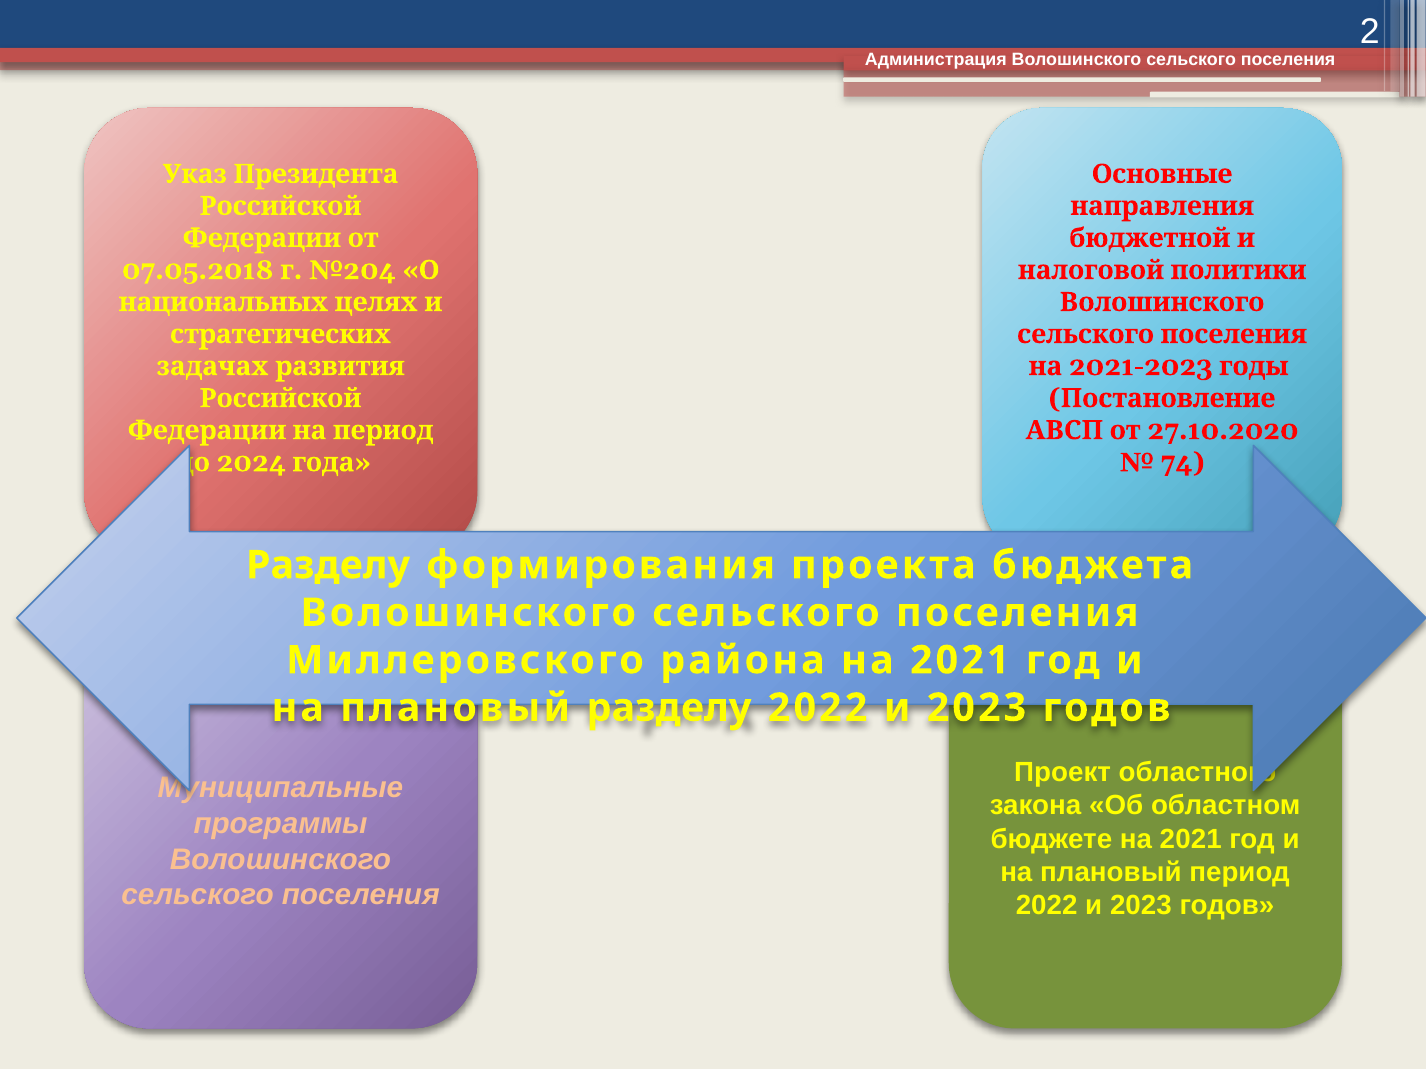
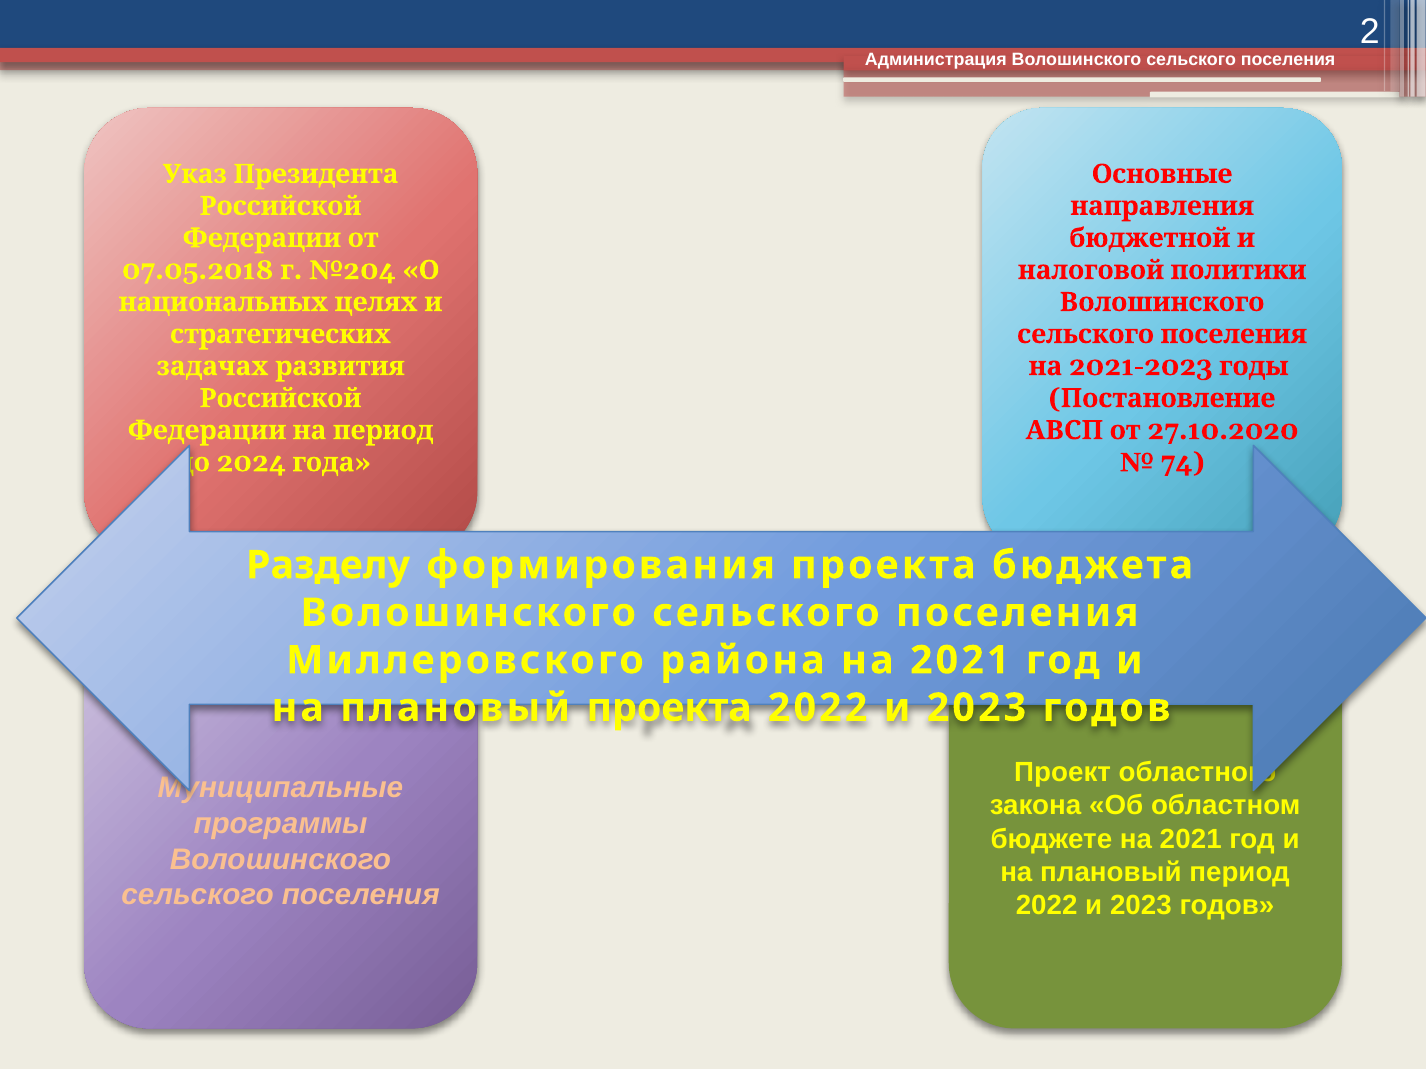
плановый разделу: разделу -> проекта
